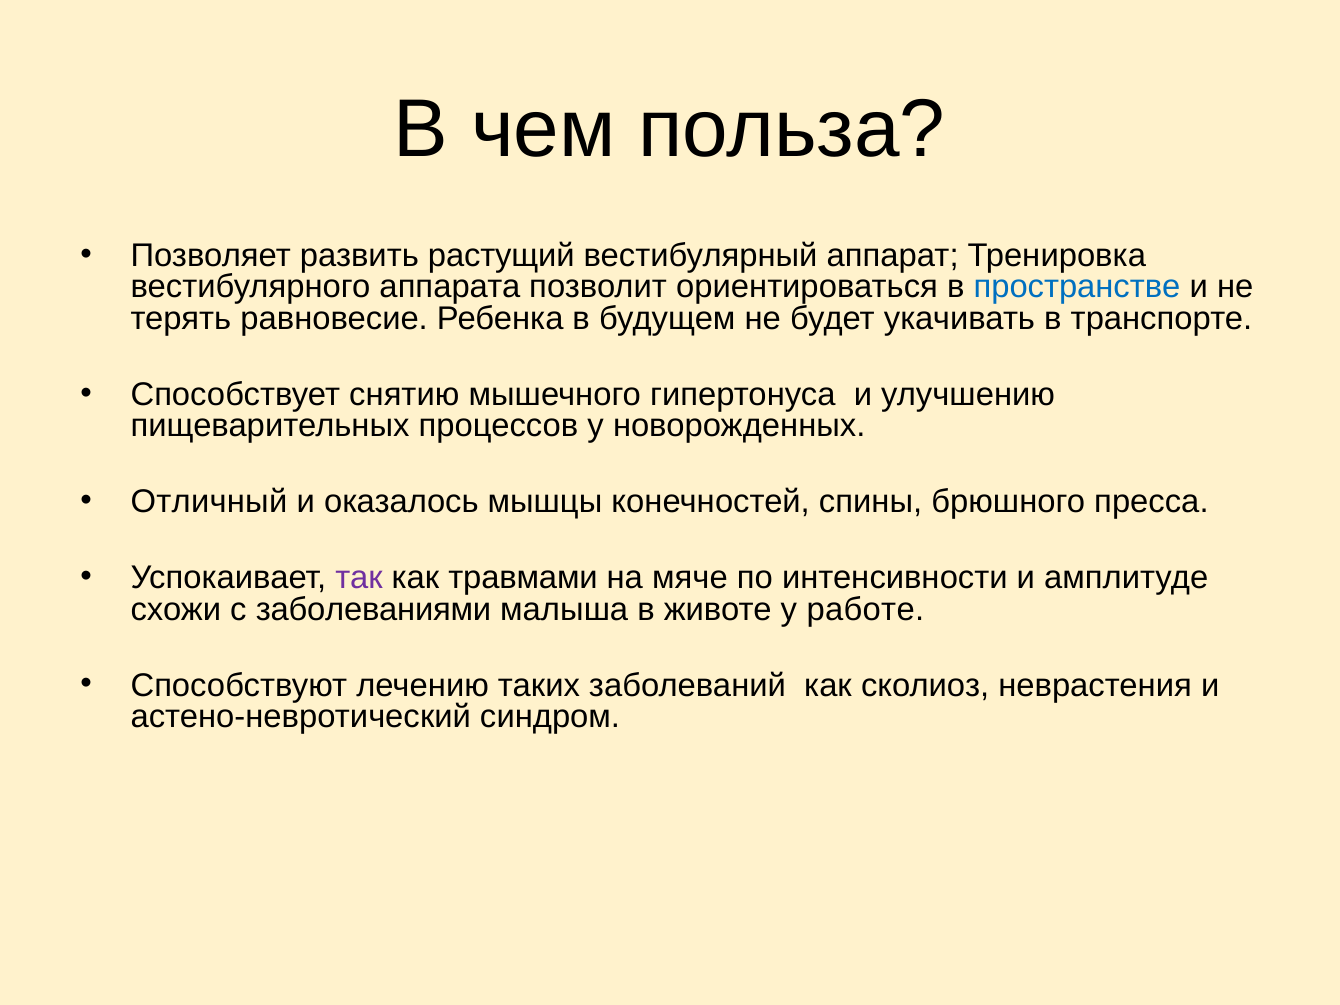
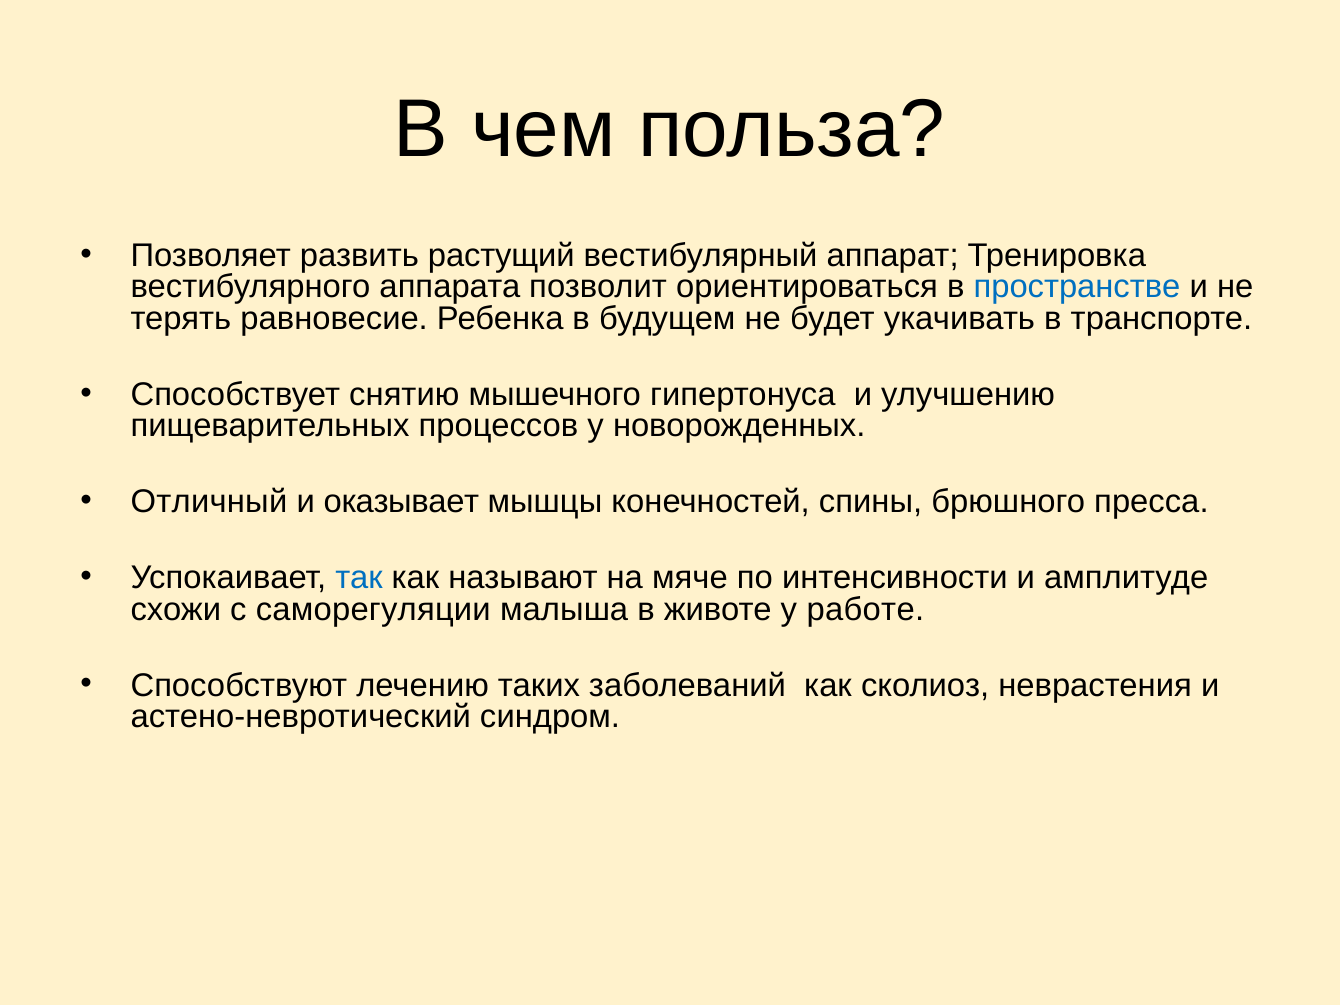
оказалось: оказалось -> оказывает
так colour: purple -> blue
травмами: травмами -> называют
заболеваниями: заболеваниями -> саморегуляции
